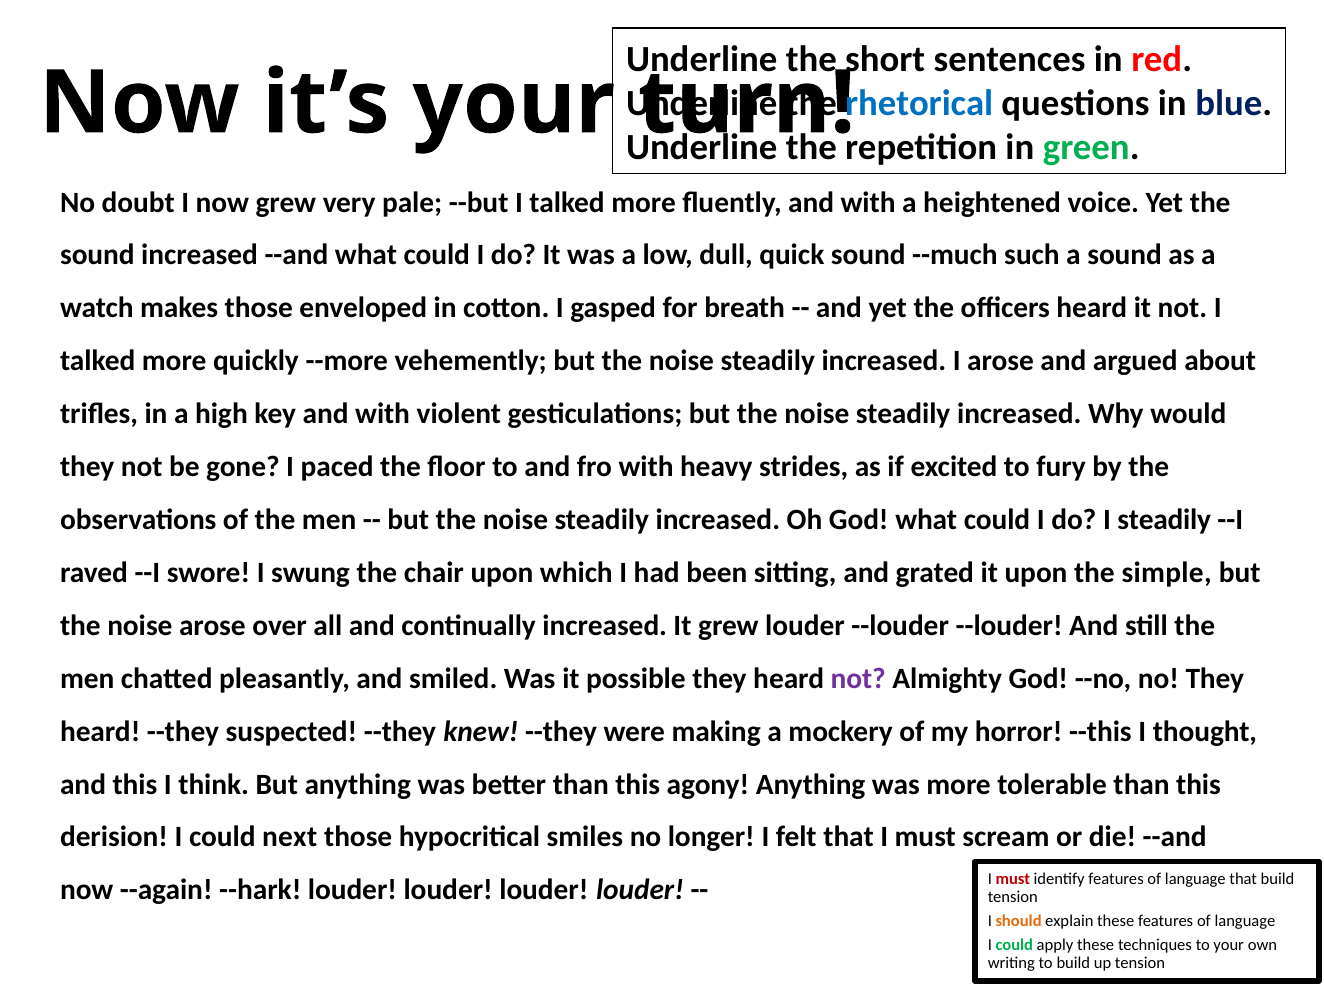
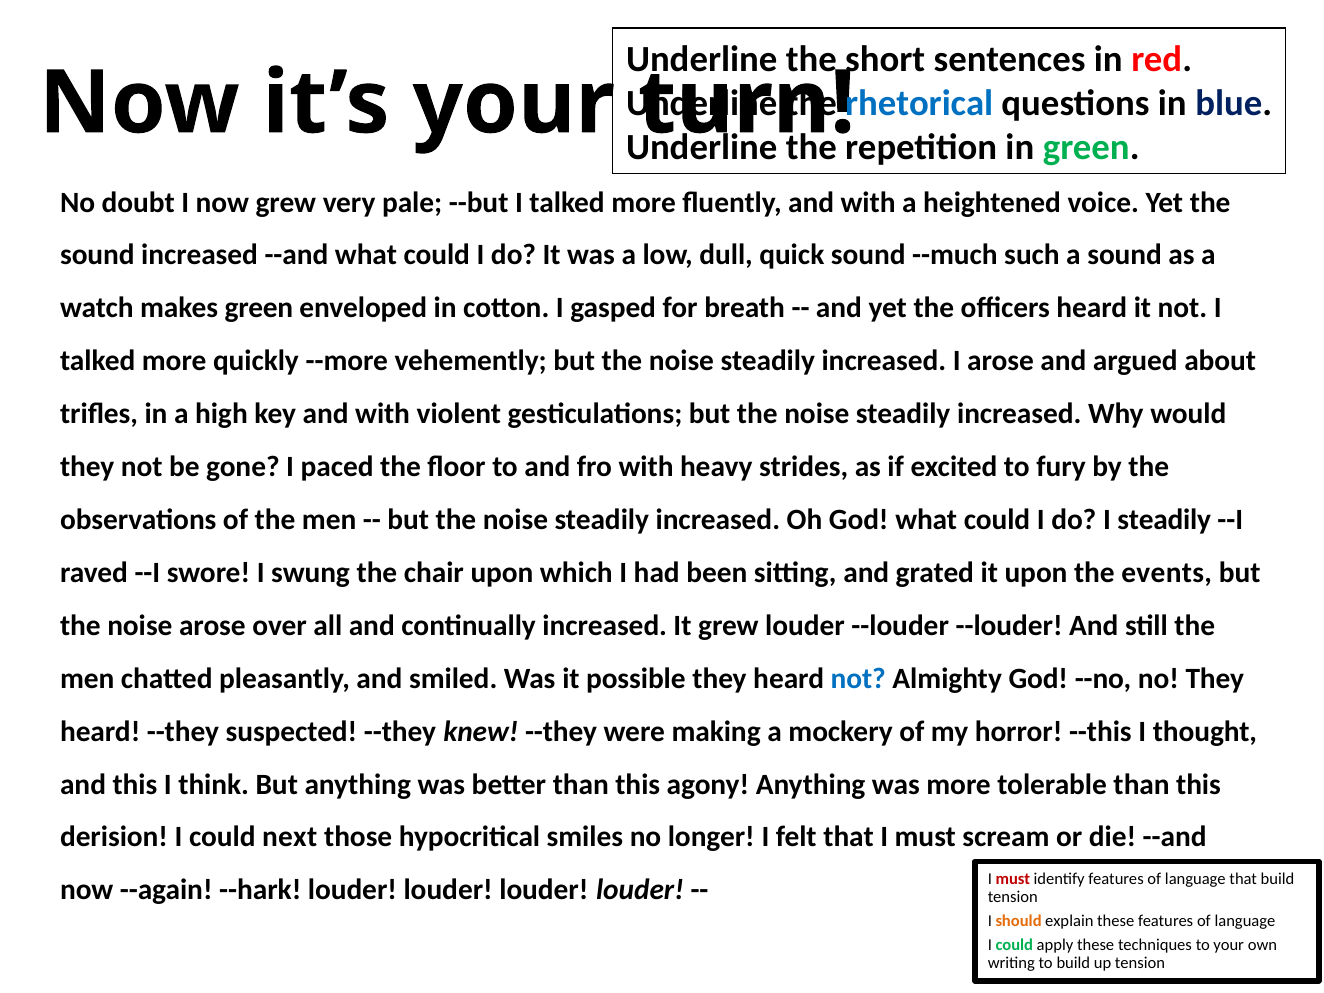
makes those: those -> green
simple: simple -> events
not at (858, 679) colour: purple -> blue
